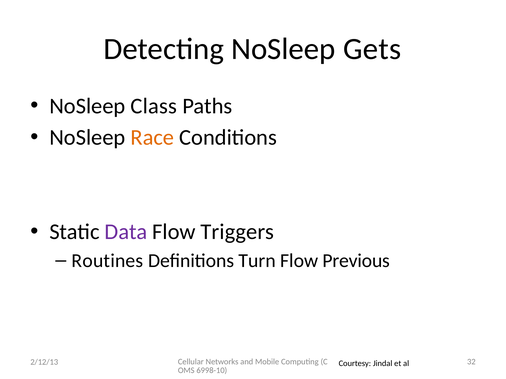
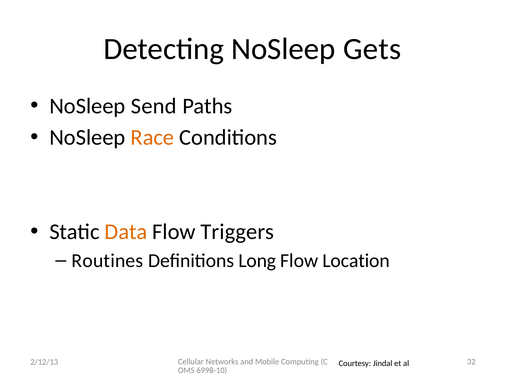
Class: Class -> Send
Data colour: purple -> orange
Turn: Turn -> Long
Previous: Previous -> Location
